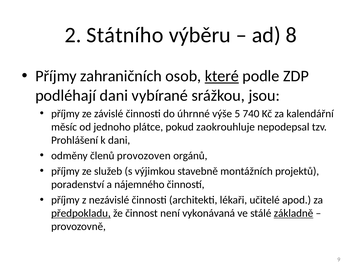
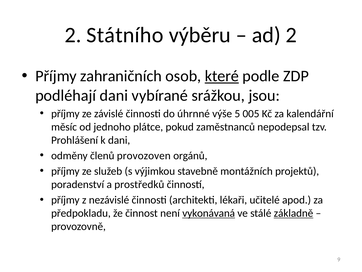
ad 8: 8 -> 2
740: 740 -> 005
zaokrouhluje: zaokrouhluje -> zaměstnanců
nájemného: nájemného -> prostředků
předpokladu underline: present -> none
vykonávaná underline: none -> present
